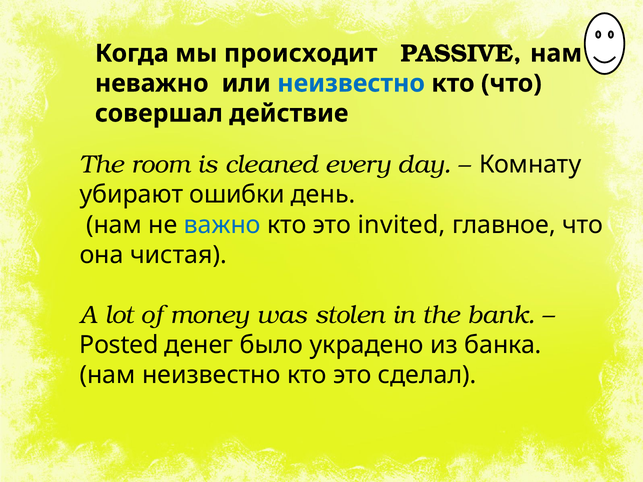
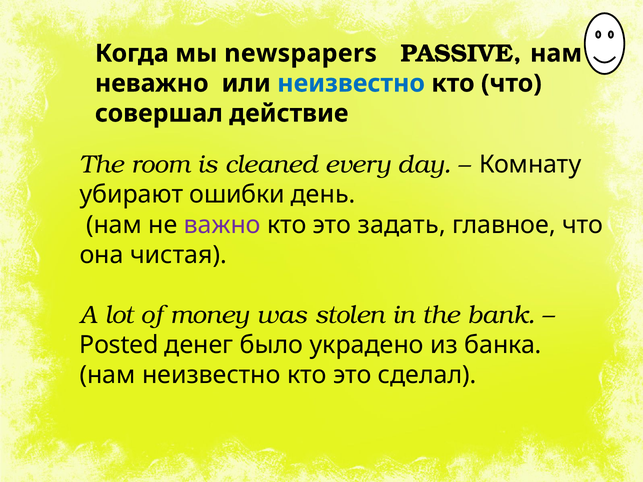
происходит: происходит -> newspapers
важно colour: blue -> purple
invited: invited -> задать
